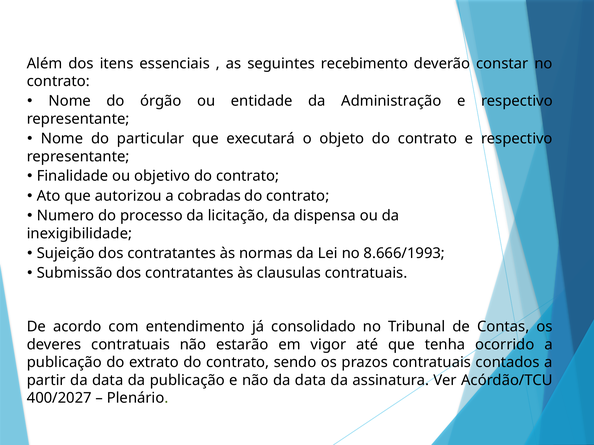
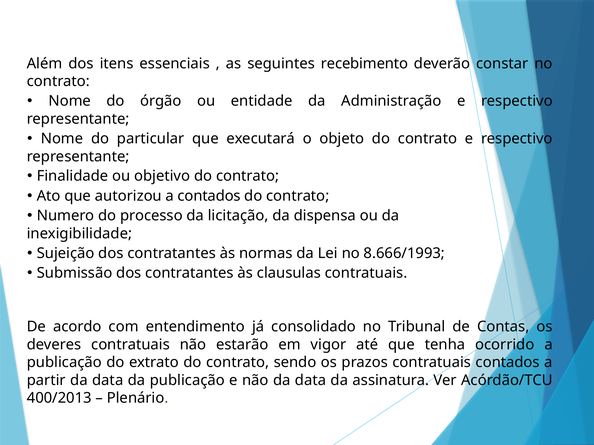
a cobradas: cobradas -> contados
400/2027: 400/2027 -> 400/2013
